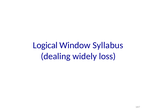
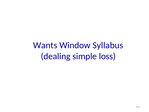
Logical: Logical -> Wants
widely: widely -> simple
